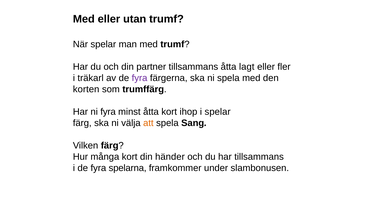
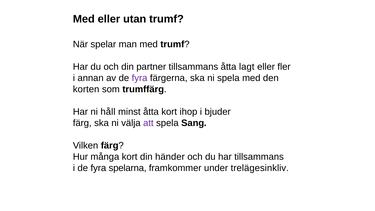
träkarl: träkarl -> annan
ni fyra: fyra -> håll
i spelar: spelar -> bjuder
att colour: orange -> purple
slambonusen: slambonusen -> trelägesinkliv
